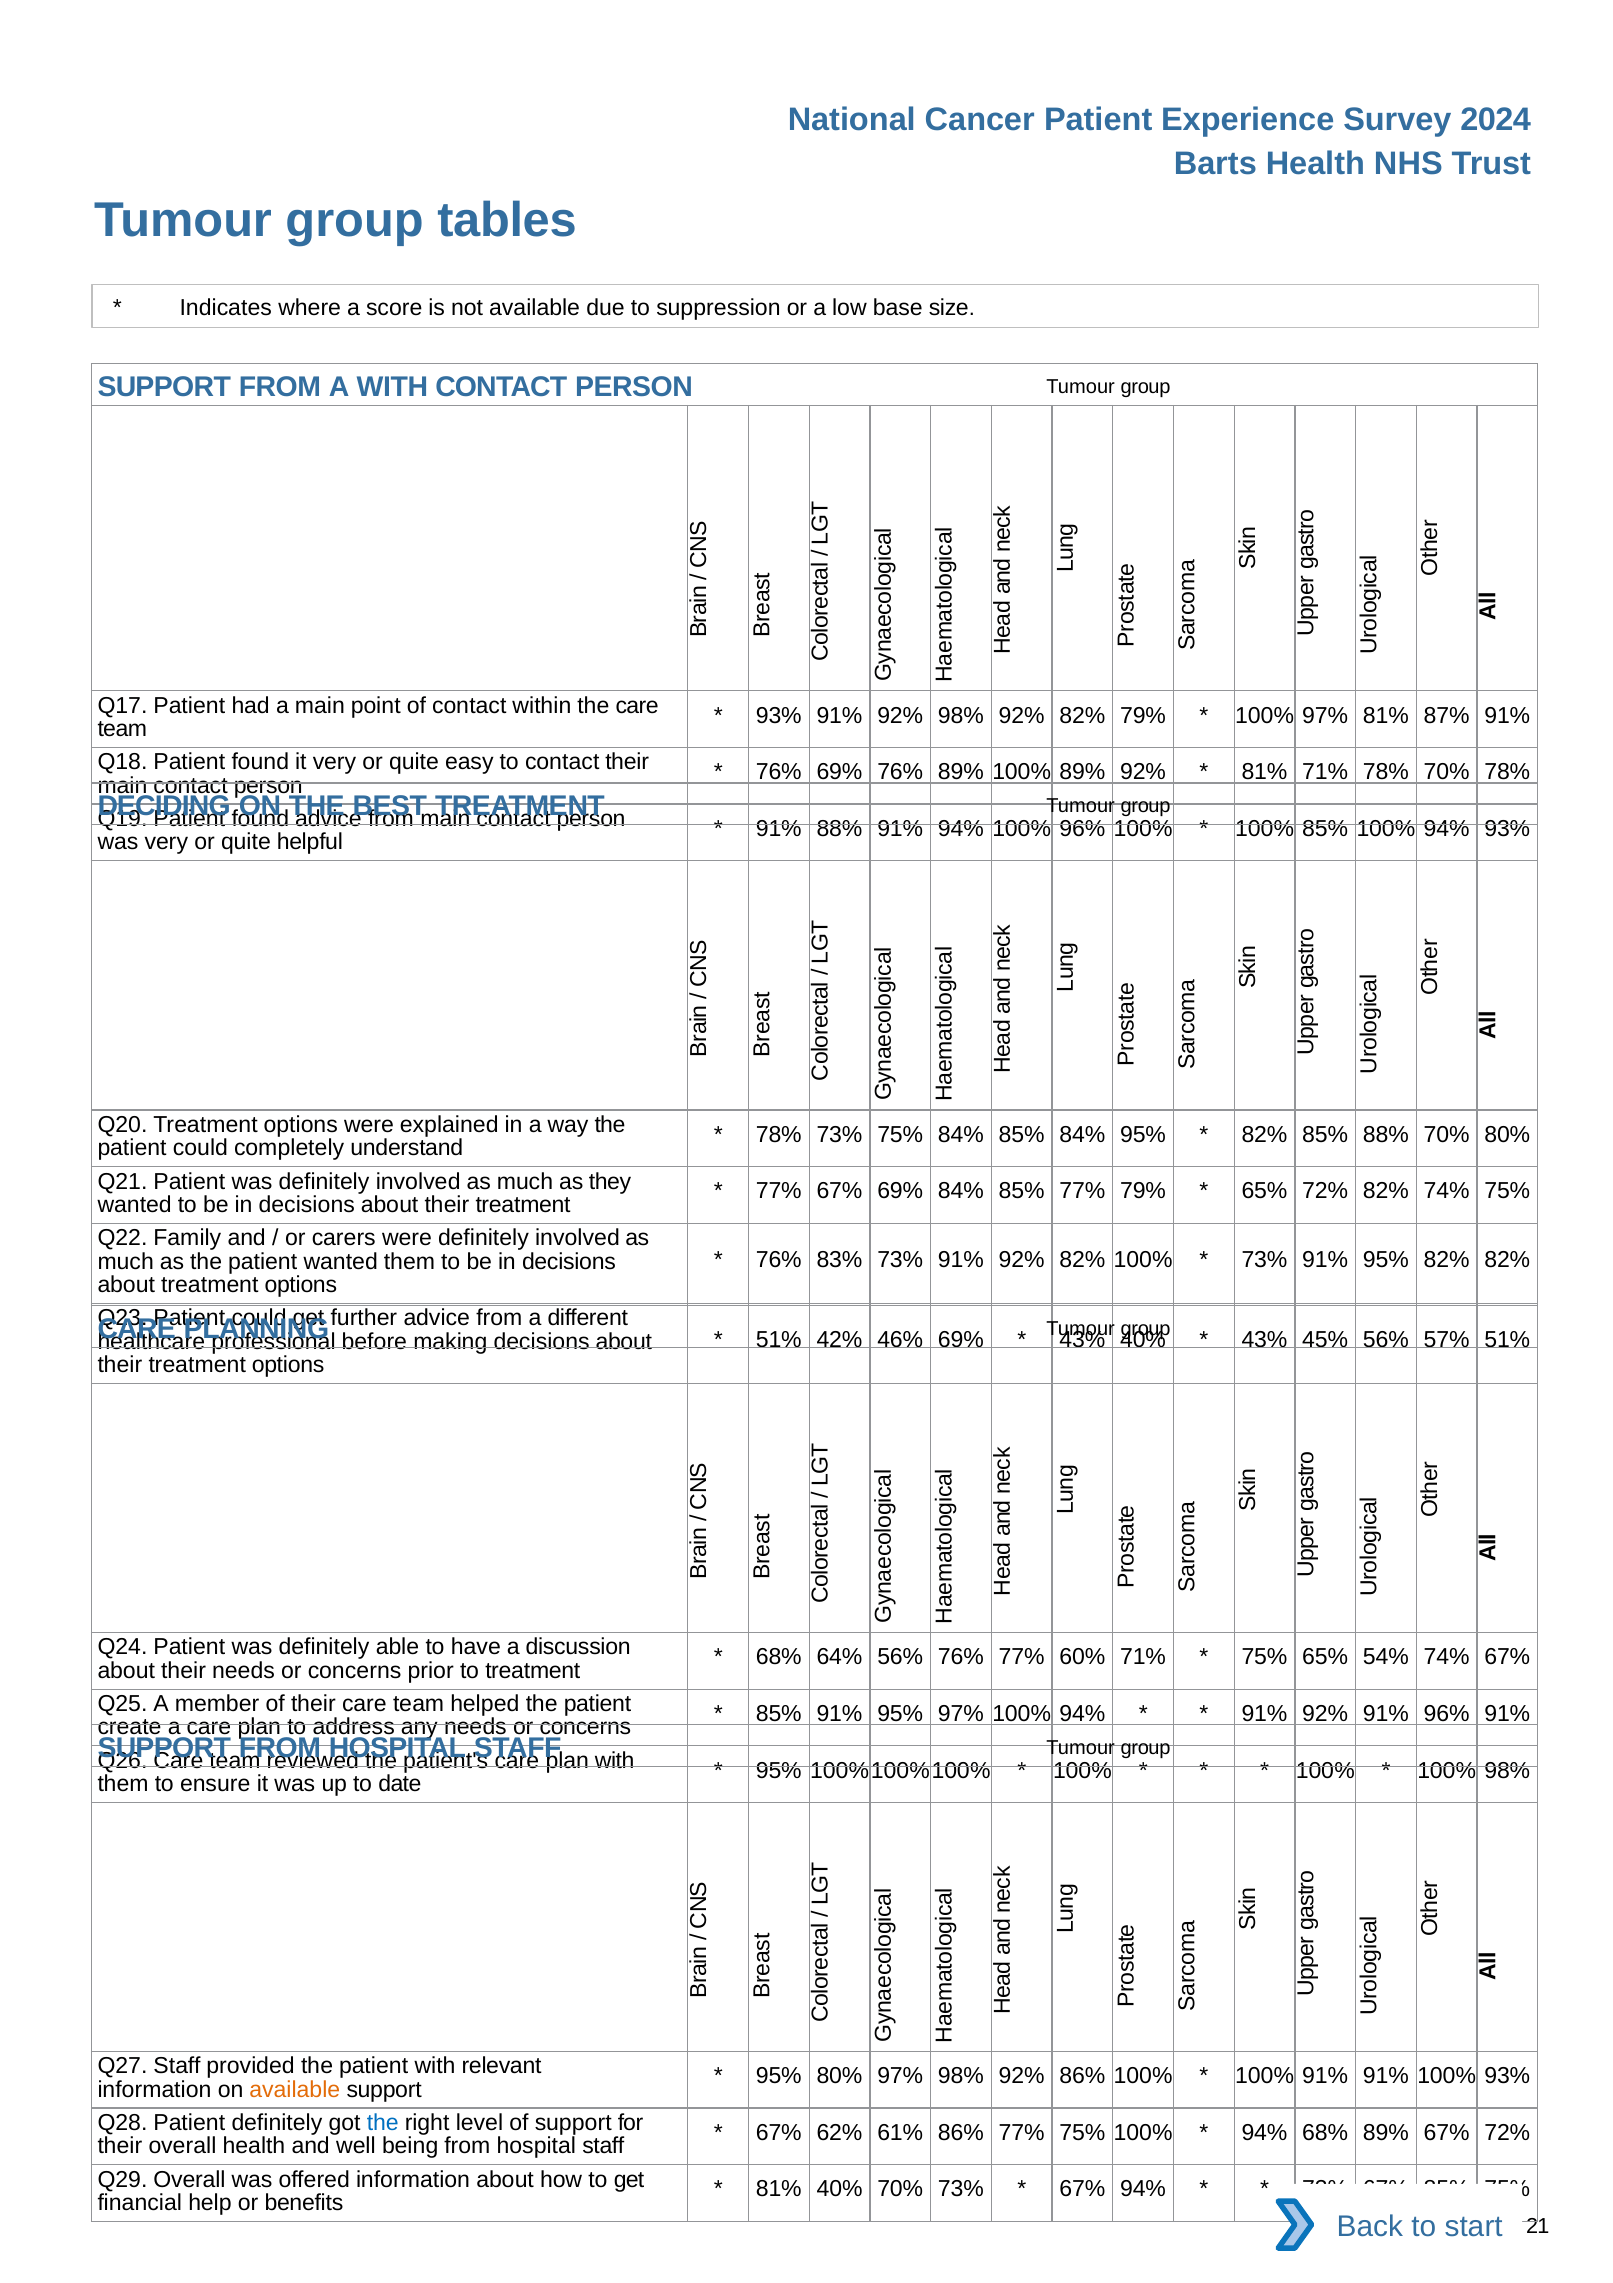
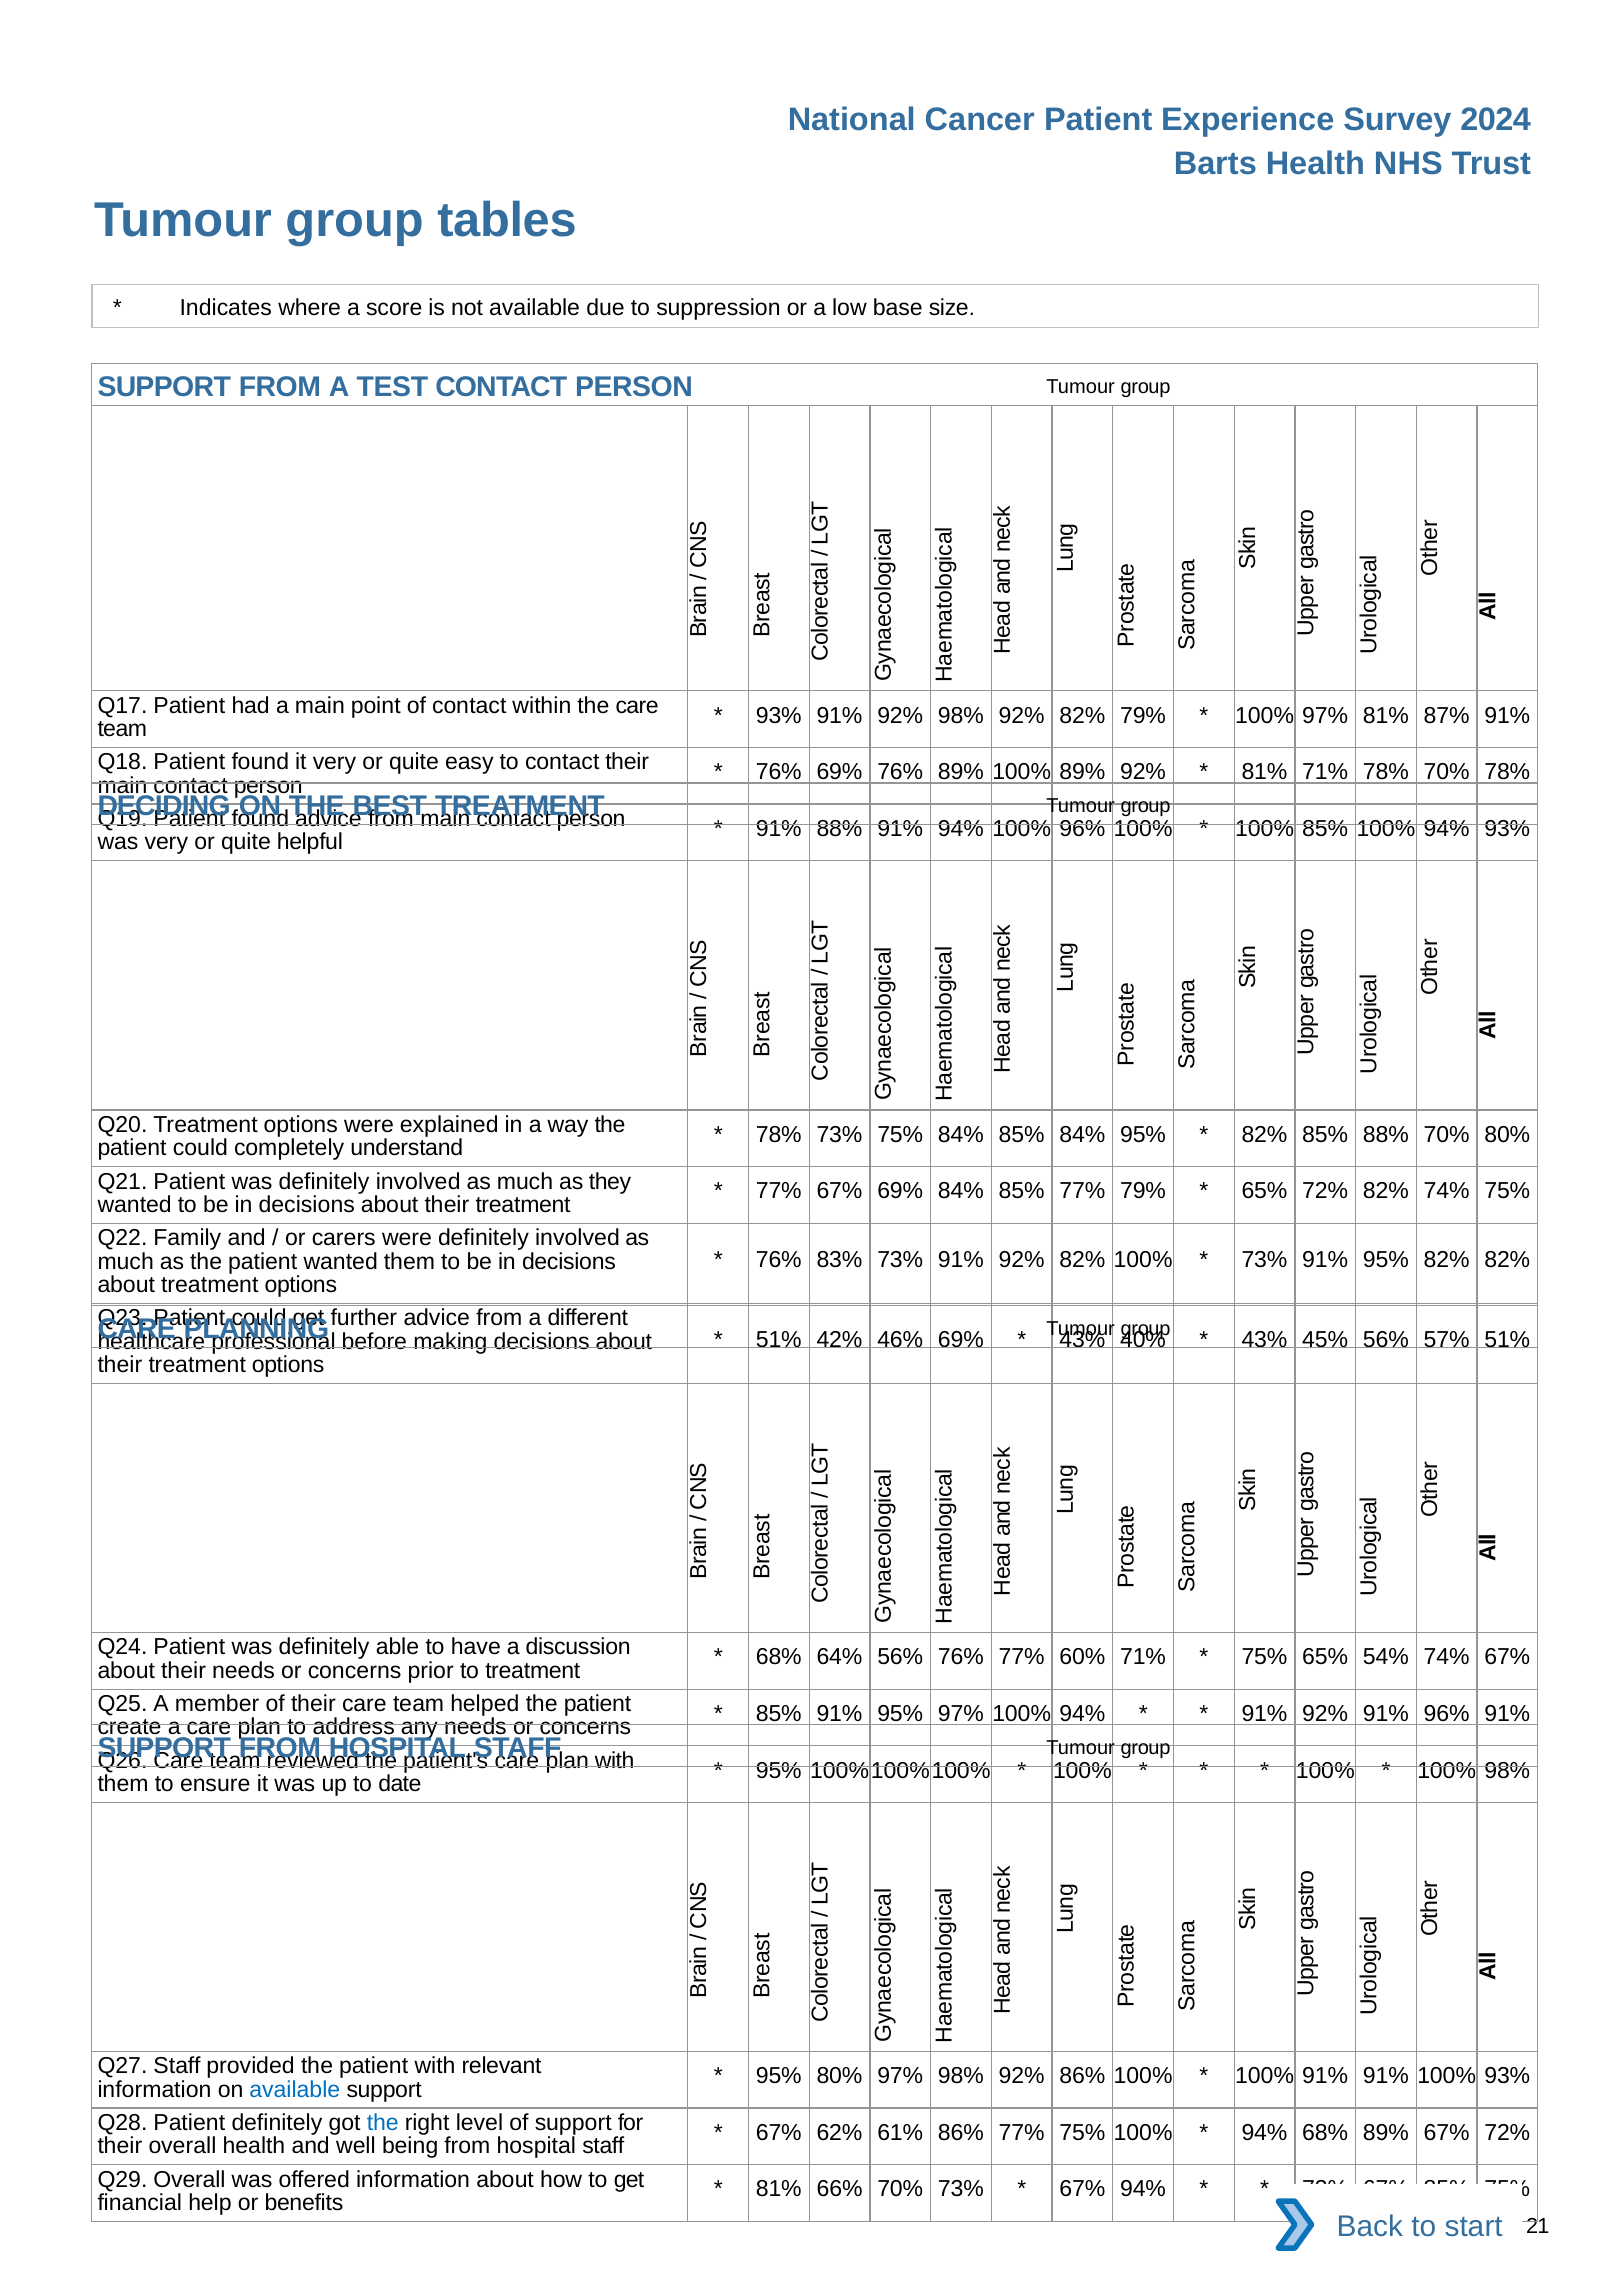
A WITH: WITH -> TEST
available at (295, 2089) colour: orange -> blue
81% 40%: 40% -> 66%
